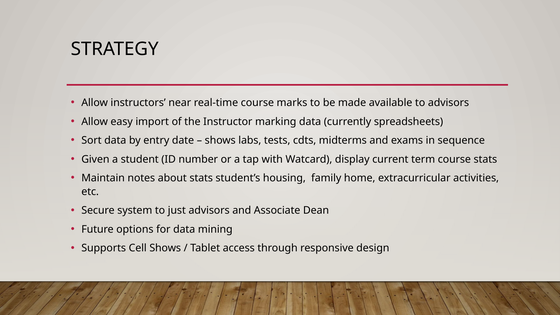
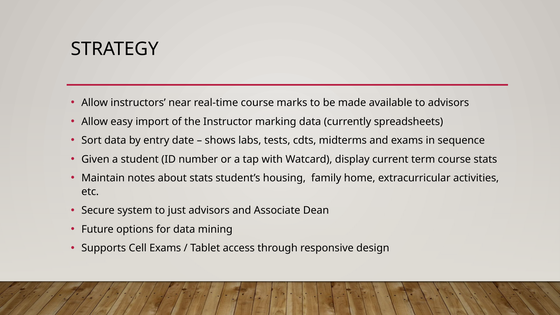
Cell Shows: Shows -> Exams
